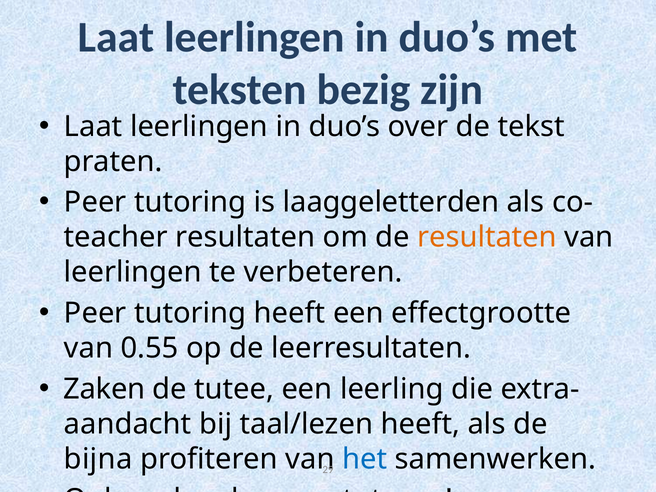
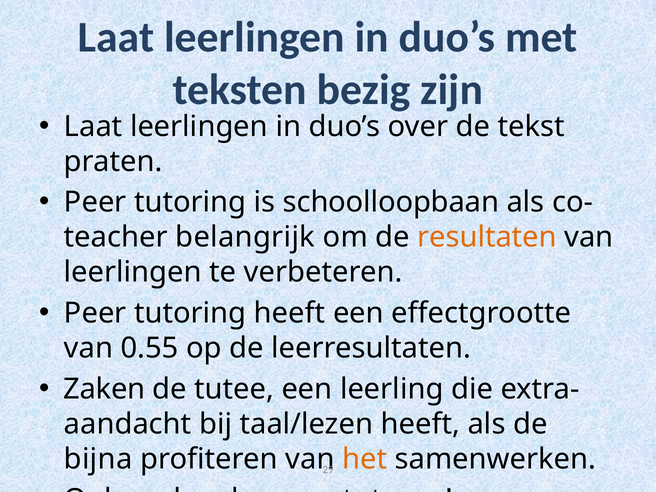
laaggeletterden: laaggeletterden -> schoolloopbaan
resultaten at (245, 237): resultaten -> belangrijk
het colour: blue -> orange
